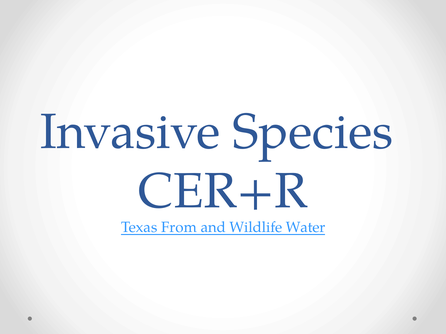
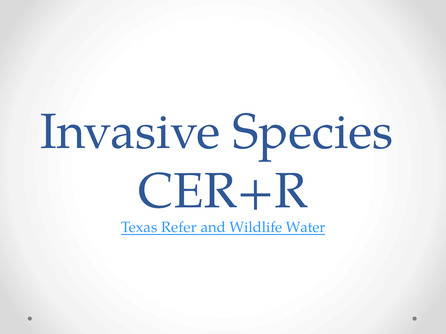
From: From -> Refer
